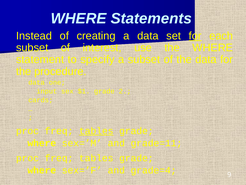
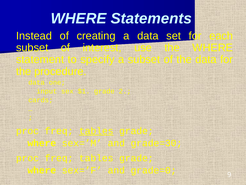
for at (195, 36) underline: present -> none
grade=11: grade=11 -> grade=30
grade=4: grade=4 -> grade=0
